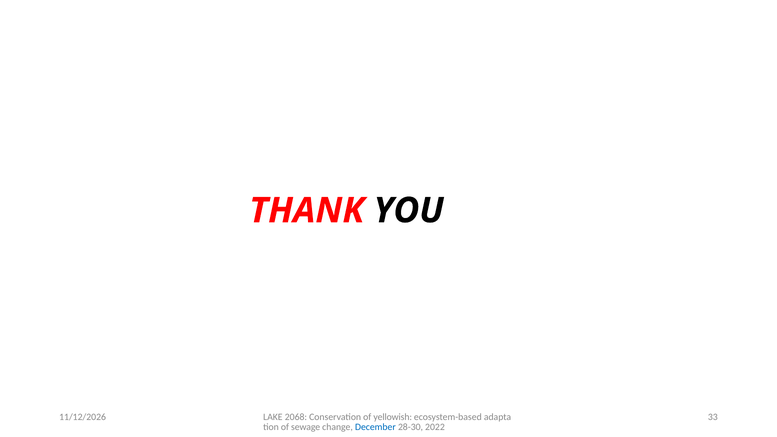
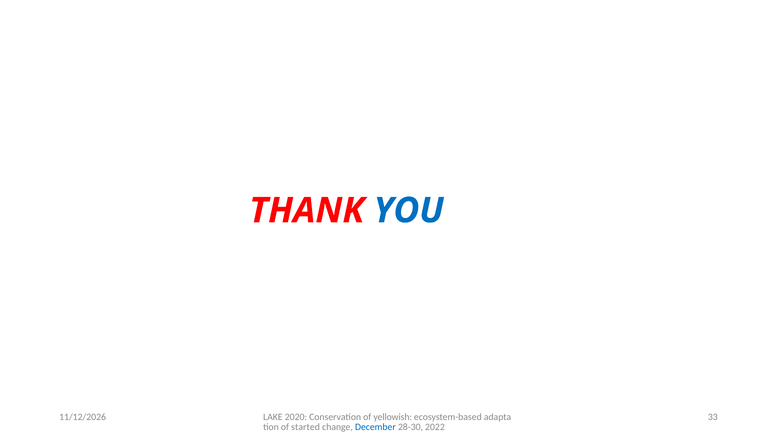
YOU colour: black -> blue
2068: 2068 -> 2020
sewage: sewage -> started
